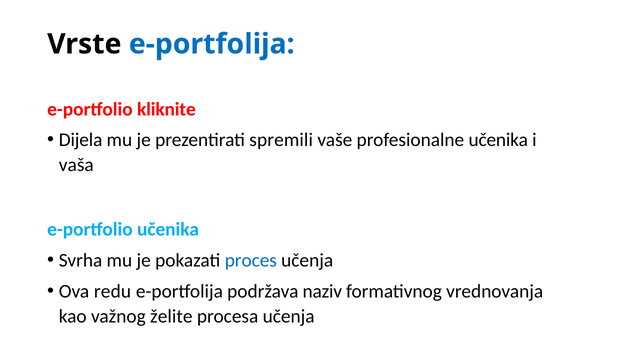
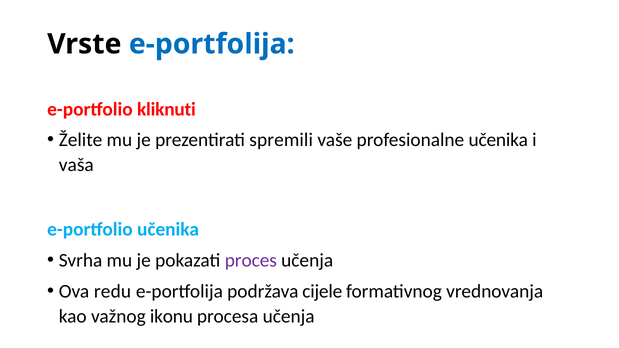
kliknite: kliknite -> kliknuti
Dijela: Dijela -> Želite
proces colour: blue -> purple
naziv: naziv -> cijele
želite: želite -> ikonu
